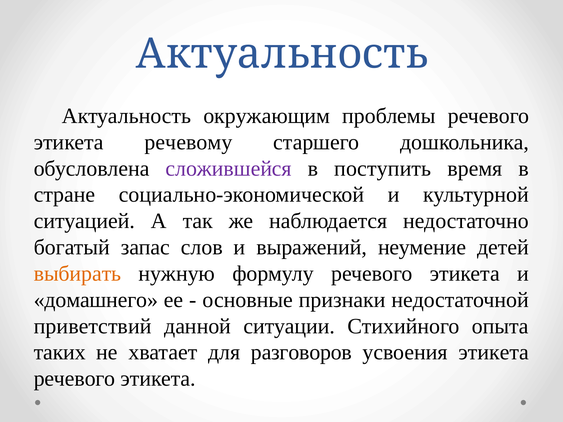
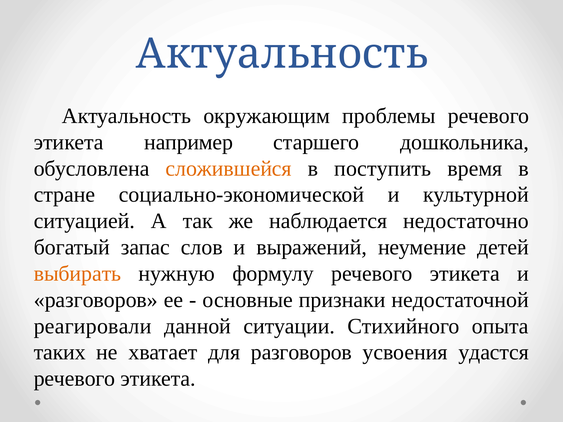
речевому: речевому -> например
сложившейся colour: purple -> orange
домашнего at (96, 300): домашнего -> разговоров
приветствий: приветствий -> реагировали
усвоения этикета: этикета -> удастся
